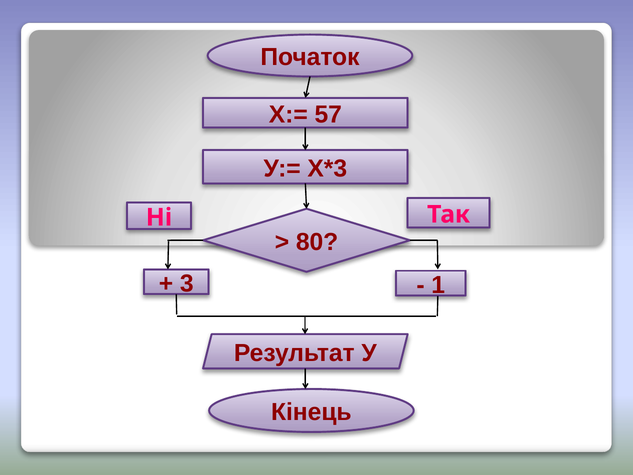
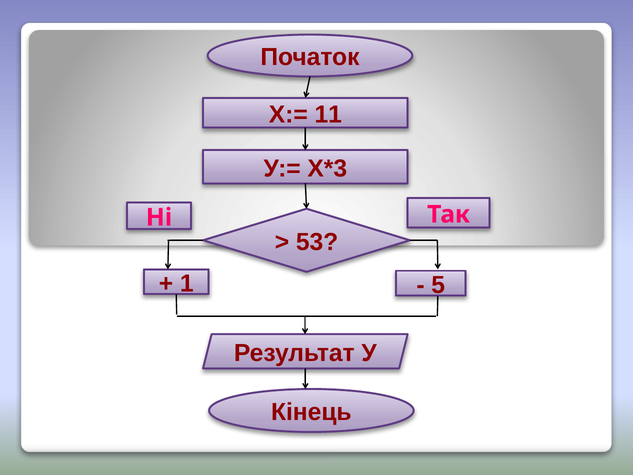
57: 57 -> 11
80: 80 -> 53
3: 3 -> 1
1: 1 -> 5
